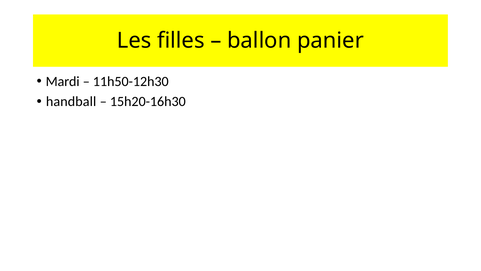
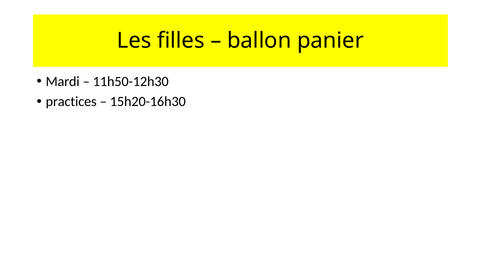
handball: handball -> practices
